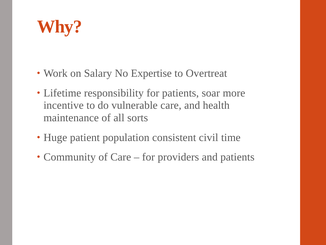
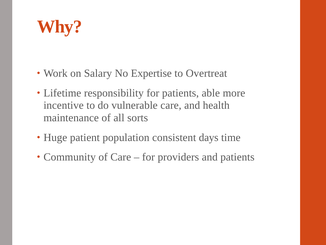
soar: soar -> able
civil: civil -> days
